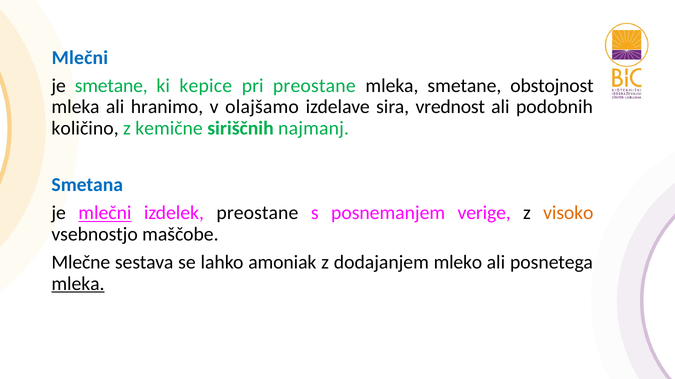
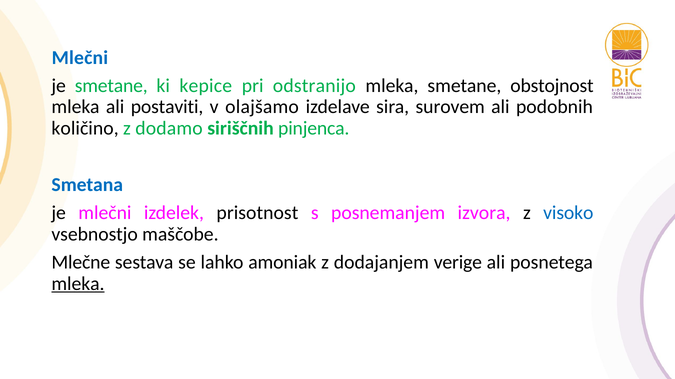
pri preostane: preostane -> odstranijo
hranimo: hranimo -> postaviti
vrednost: vrednost -> surovem
kemične: kemične -> dodamo
najmanj: najmanj -> pinjenca
mlečni at (105, 213) underline: present -> none
izdelek preostane: preostane -> prisotnost
verige: verige -> izvora
visoko colour: orange -> blue
mleko: mleko -> verige
